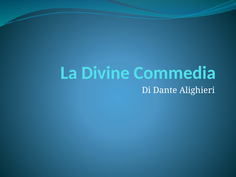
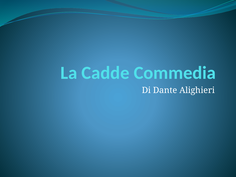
Divine: Divine -> Cadde
